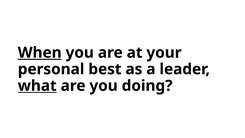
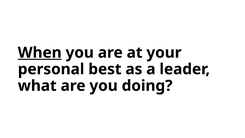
what underline: present -> none
